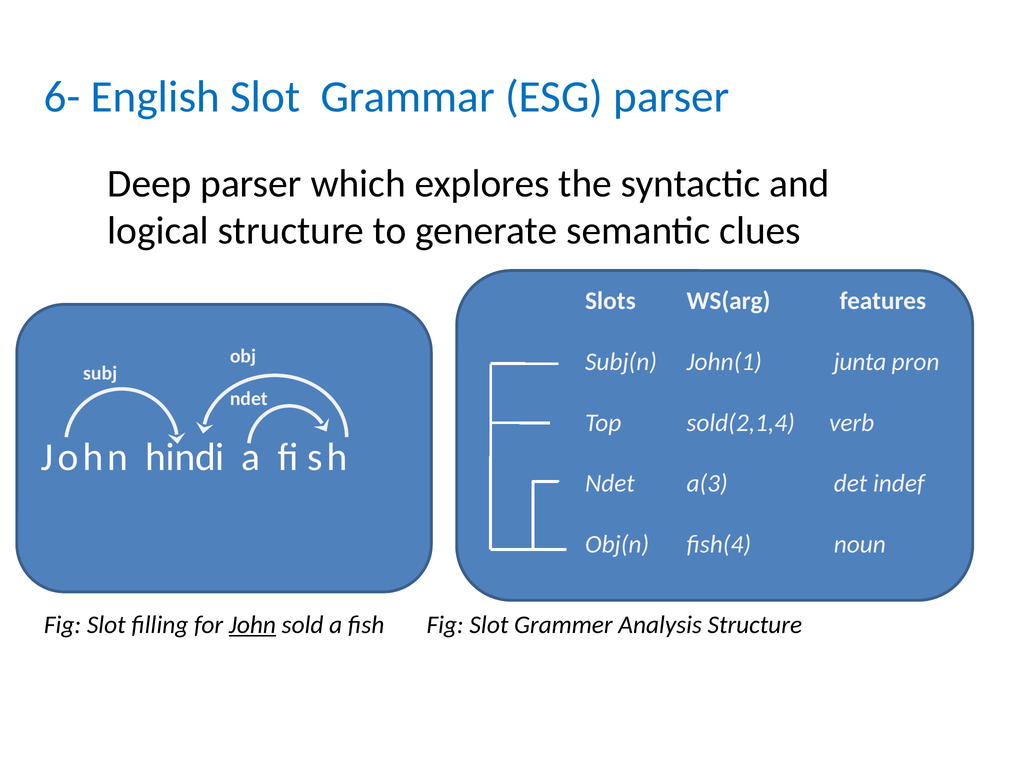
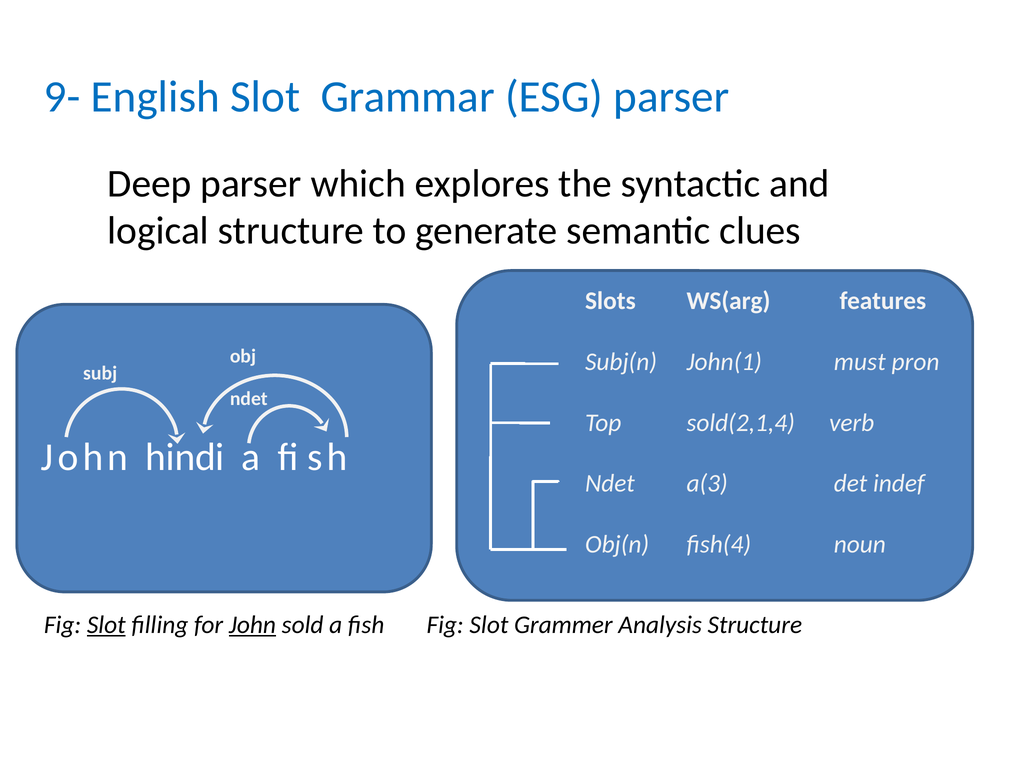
6-: 6- -> 9-
junta: junta -> must
Slot at (106, 625) underline: none -> present
